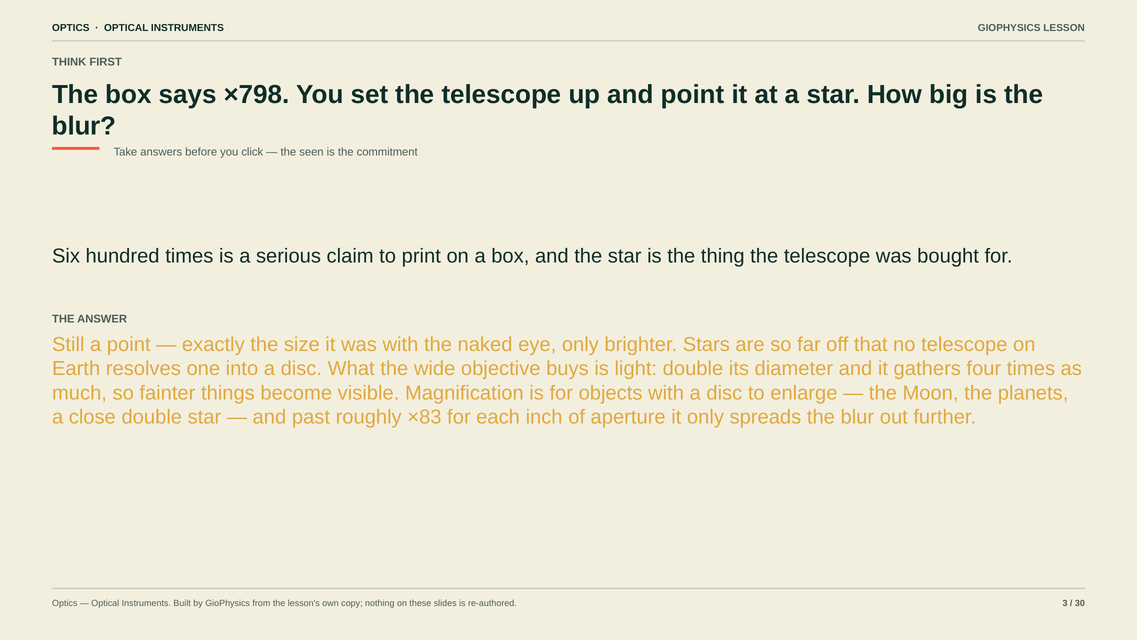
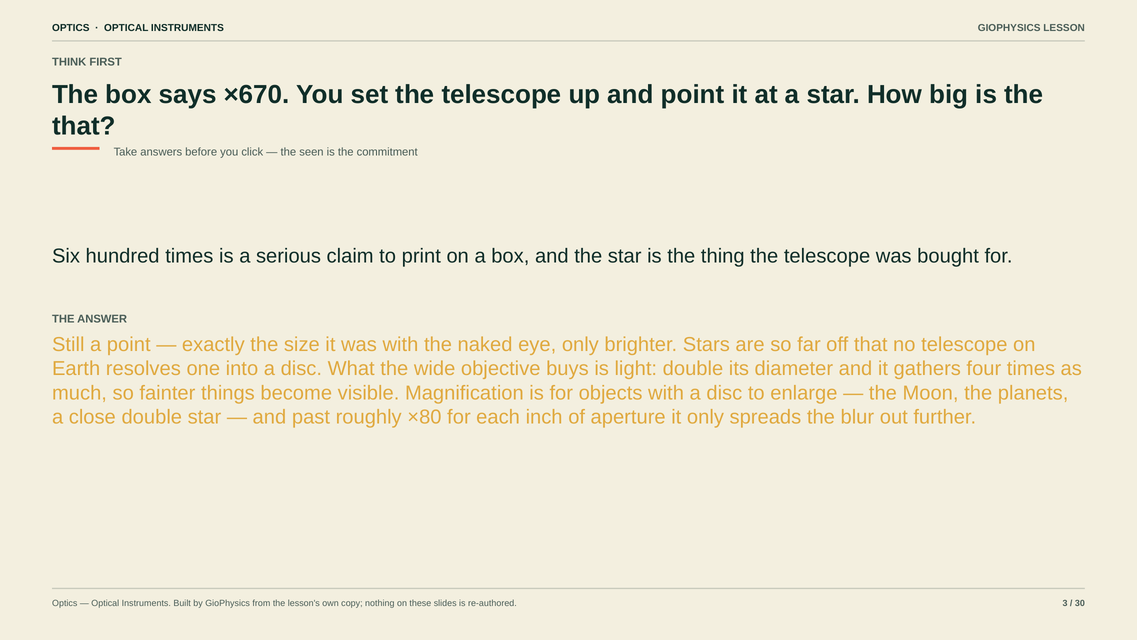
×798: ×798 -> ×670
blur at (84, 126): blur -> that
×83: ×83 -> ×80
